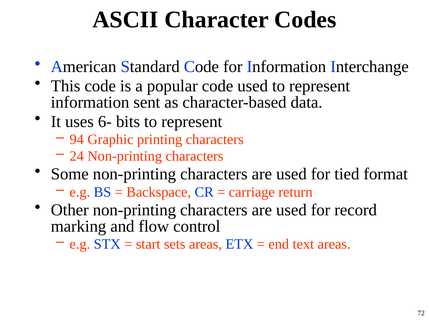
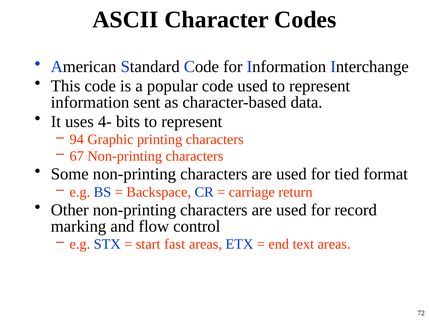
6-: 6- -> 4-
24: 24 -> 67
sets: sets -> fast
